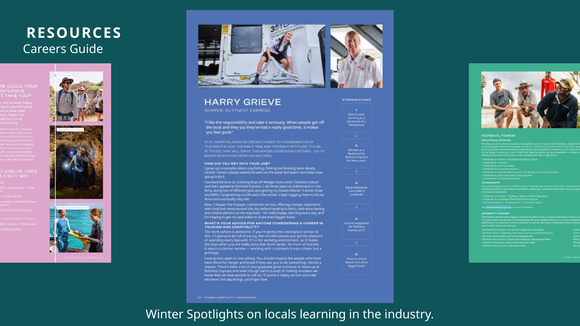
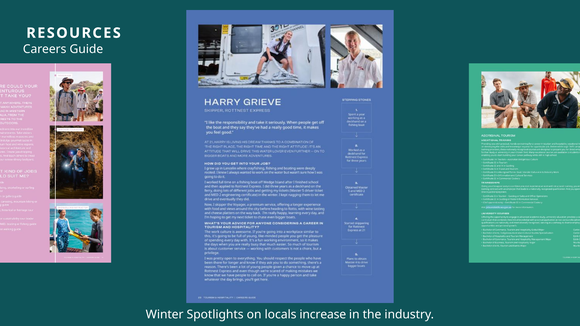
learning: learning -> increase
